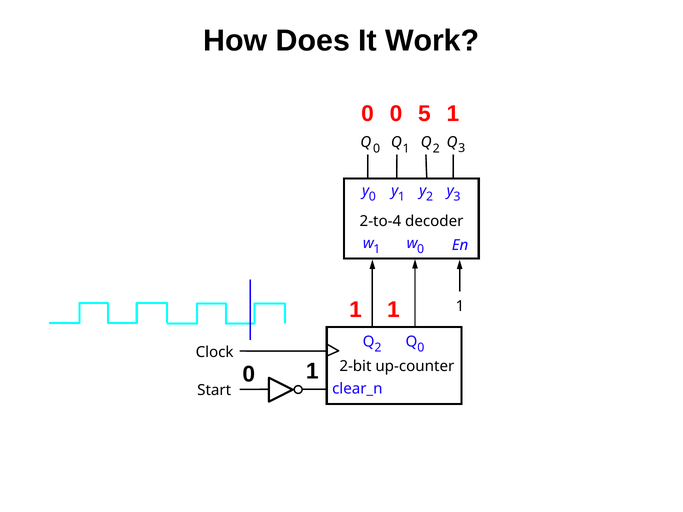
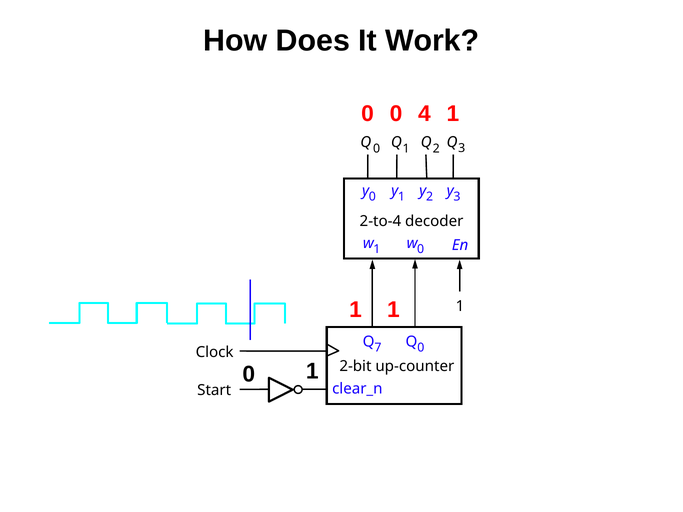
5: 5 -> 4
2 at (378, 348): 2 -> 7
